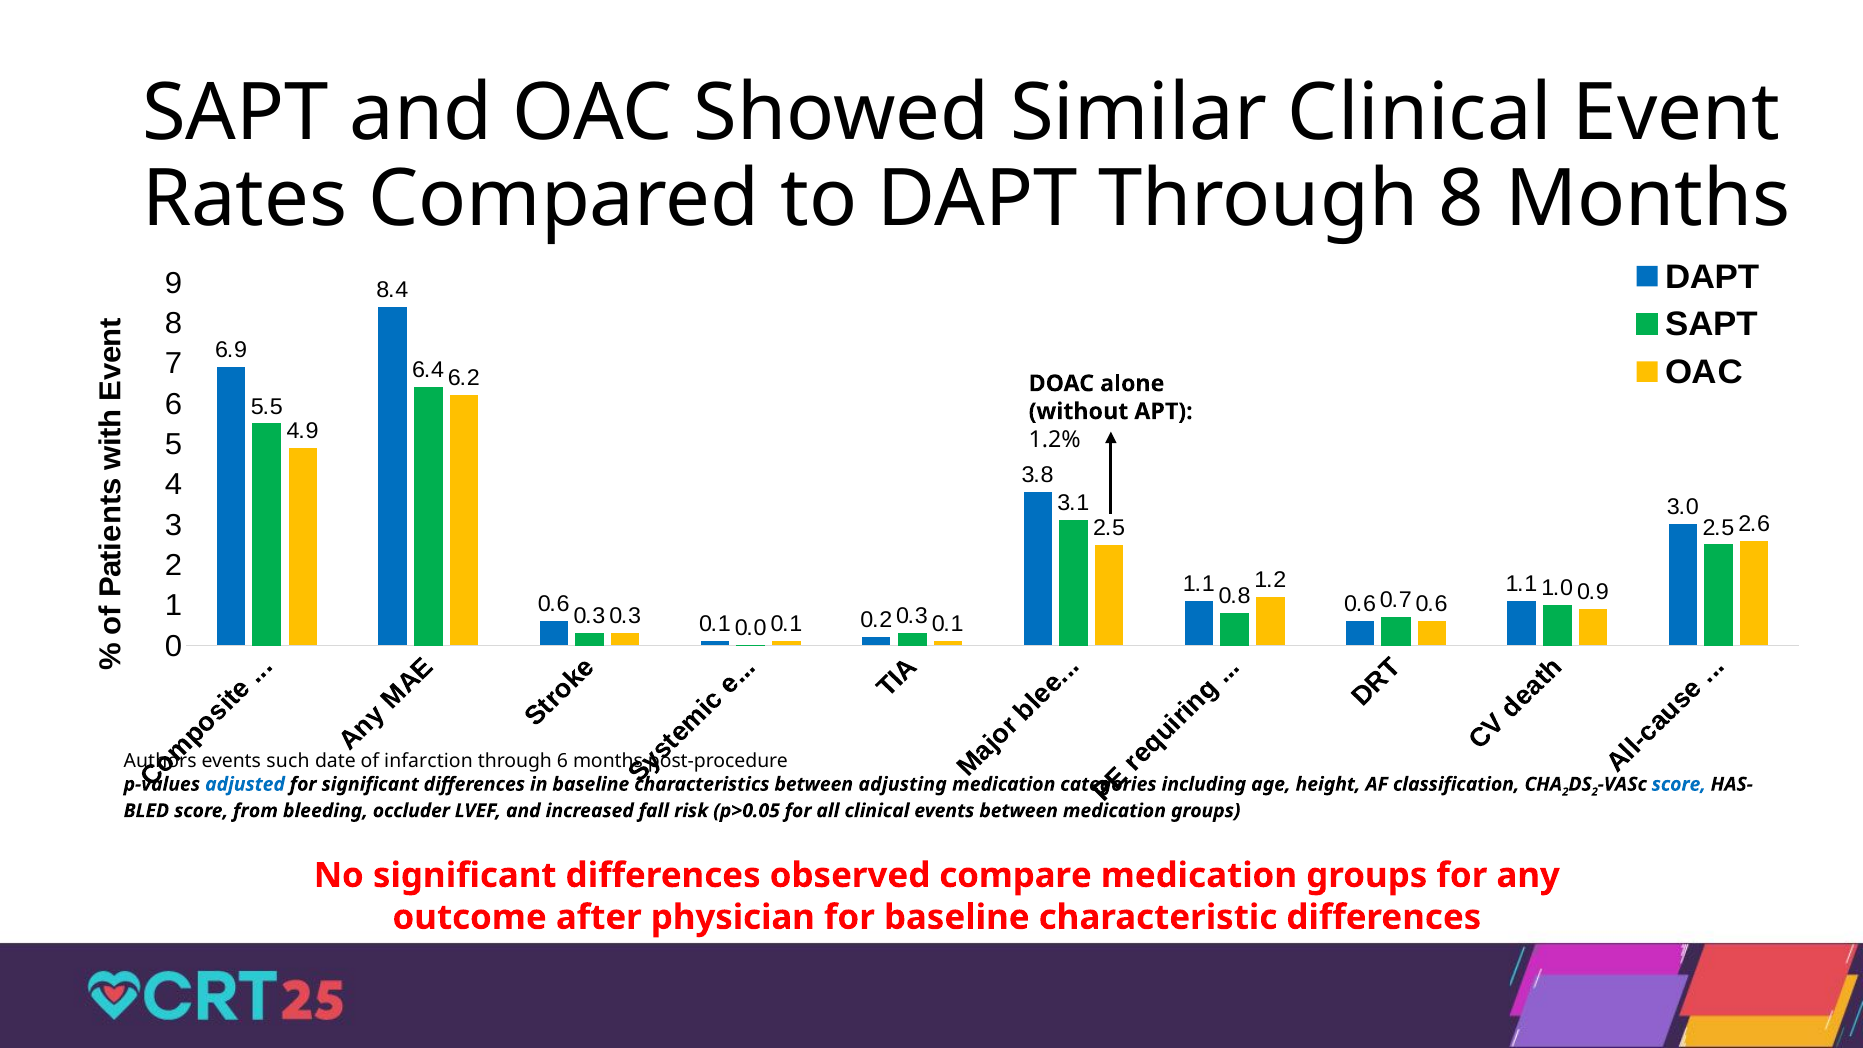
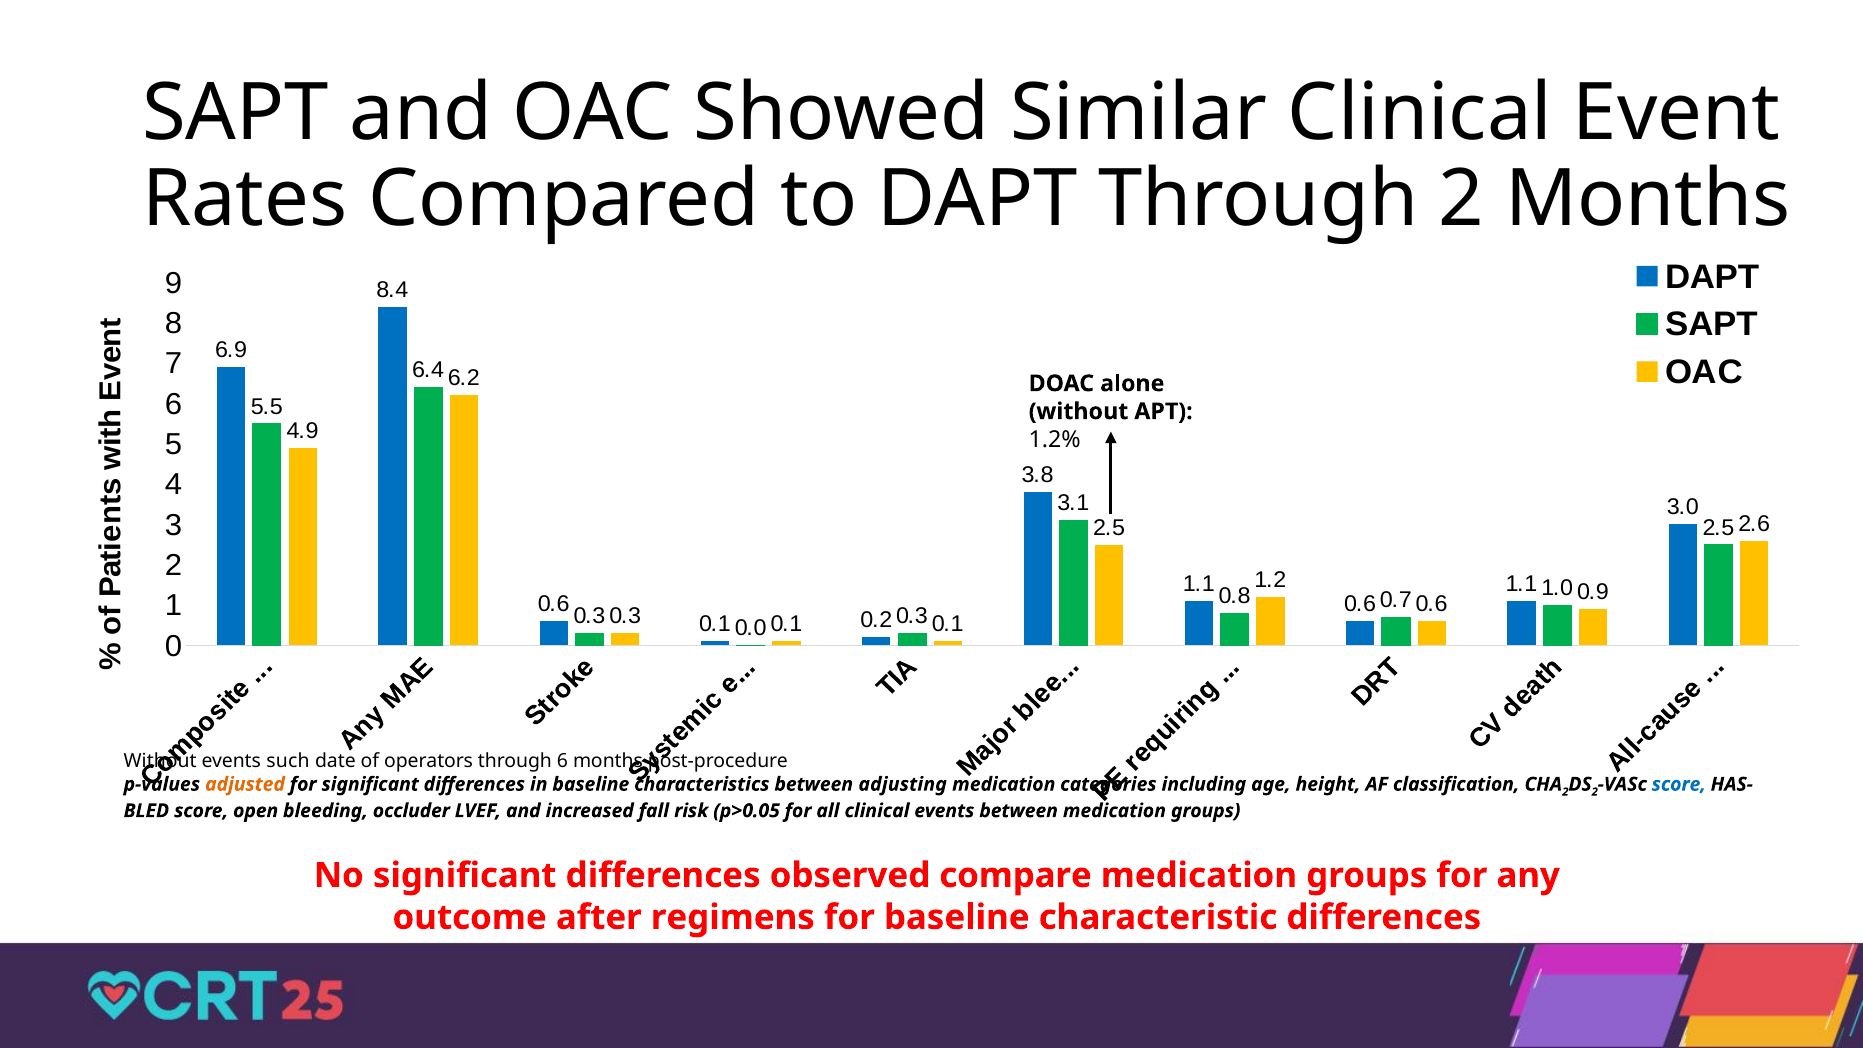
Through 8: 8 -> 2
Authors at (160, 761): Authors -> Without
infarction: infarction -> operators
adjusted colour: blue -> orange
from: from -> open
physician: physician -> regimens
